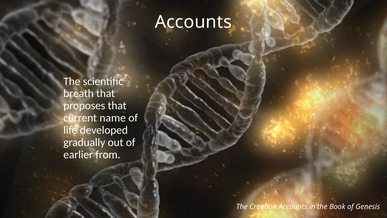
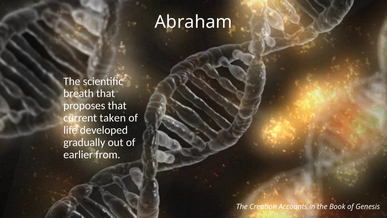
Accounts at (193, 22): Accounts -> Abraham
name: name -> taken
